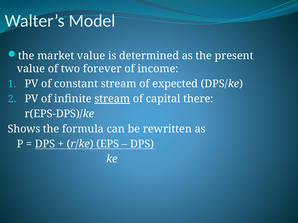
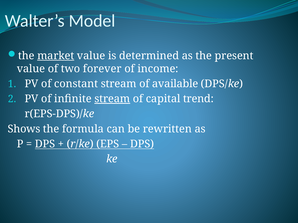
market underline: none -> present
expected: expected -> available
there: there -> trend
